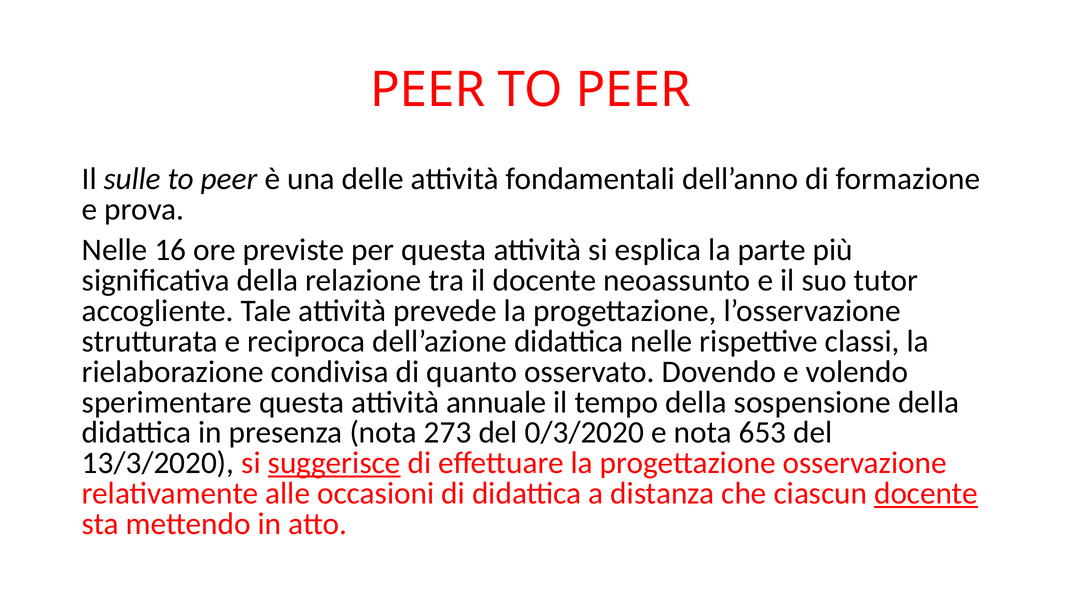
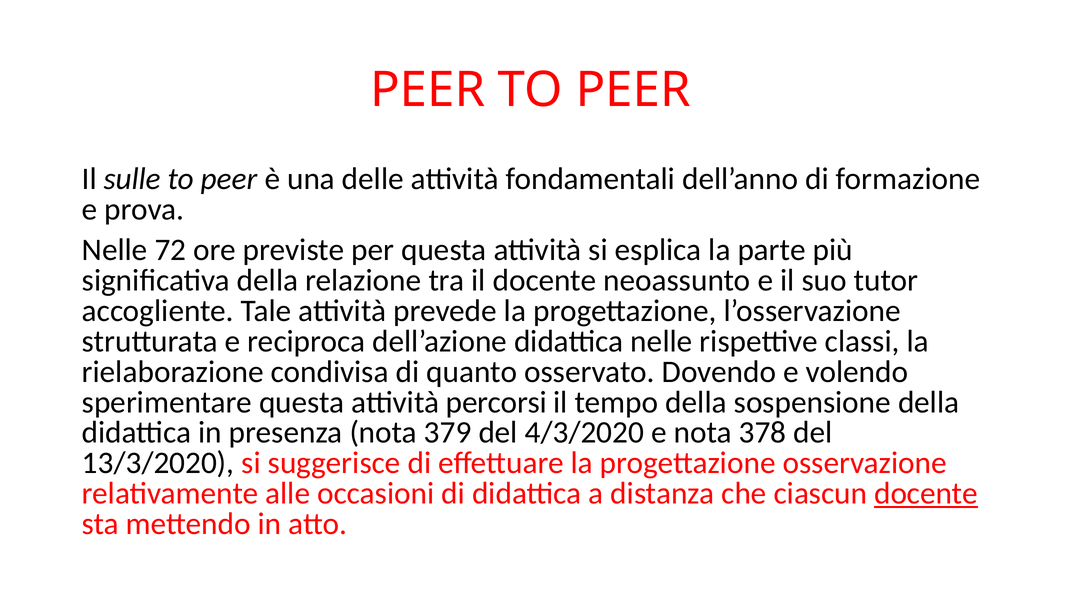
16: 16 -> 72
annuale: annuale -> percorsi
273: 273 -> 379
0/3/2020: 0/3/2020 -> 4/3/2020
653: 653 -> 378
suggerisce underline: present -> none
